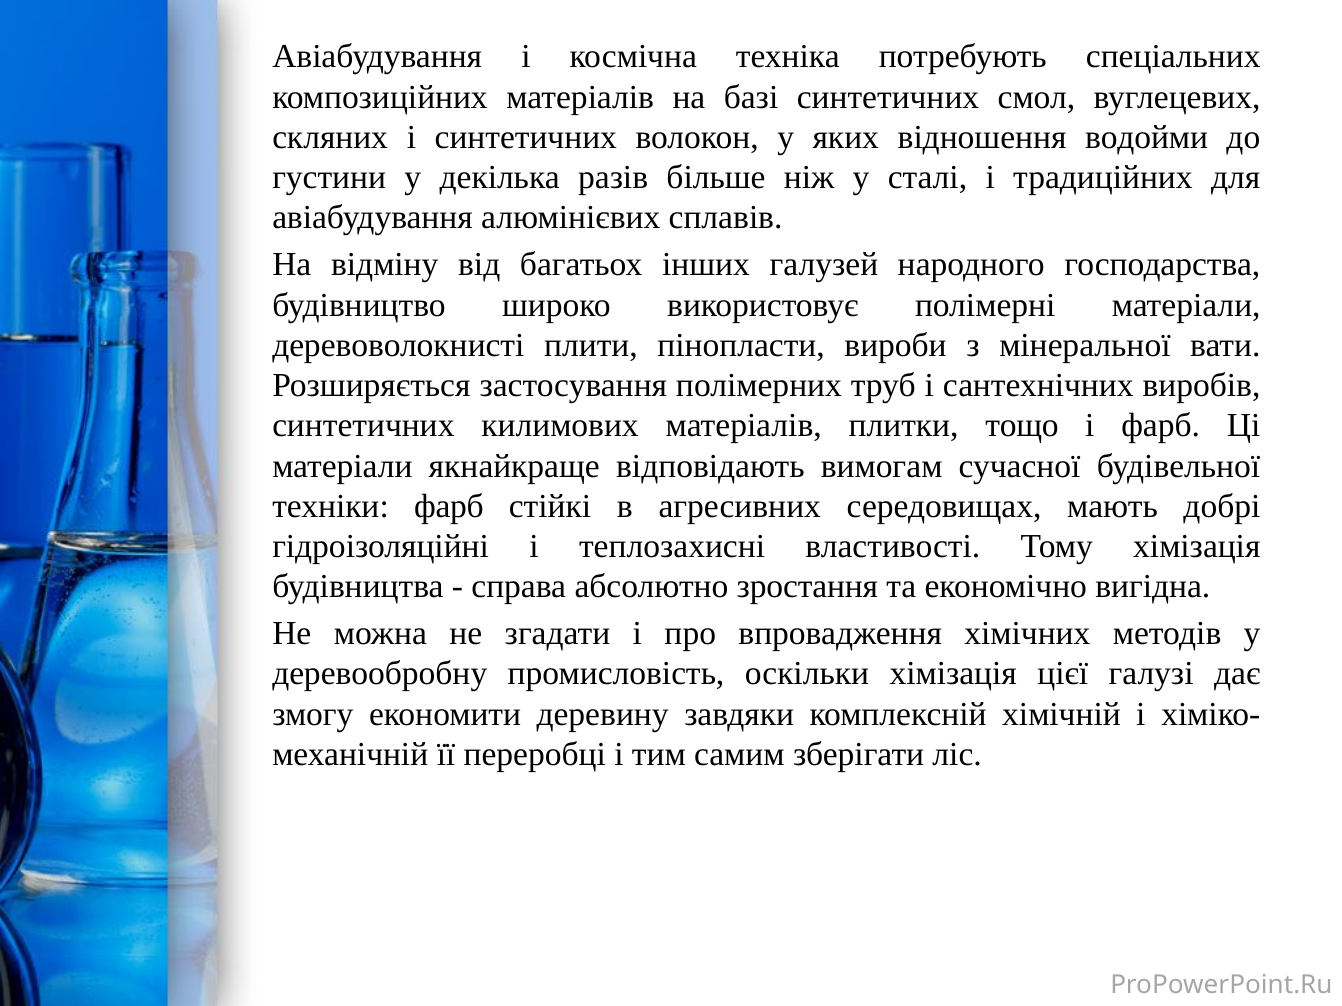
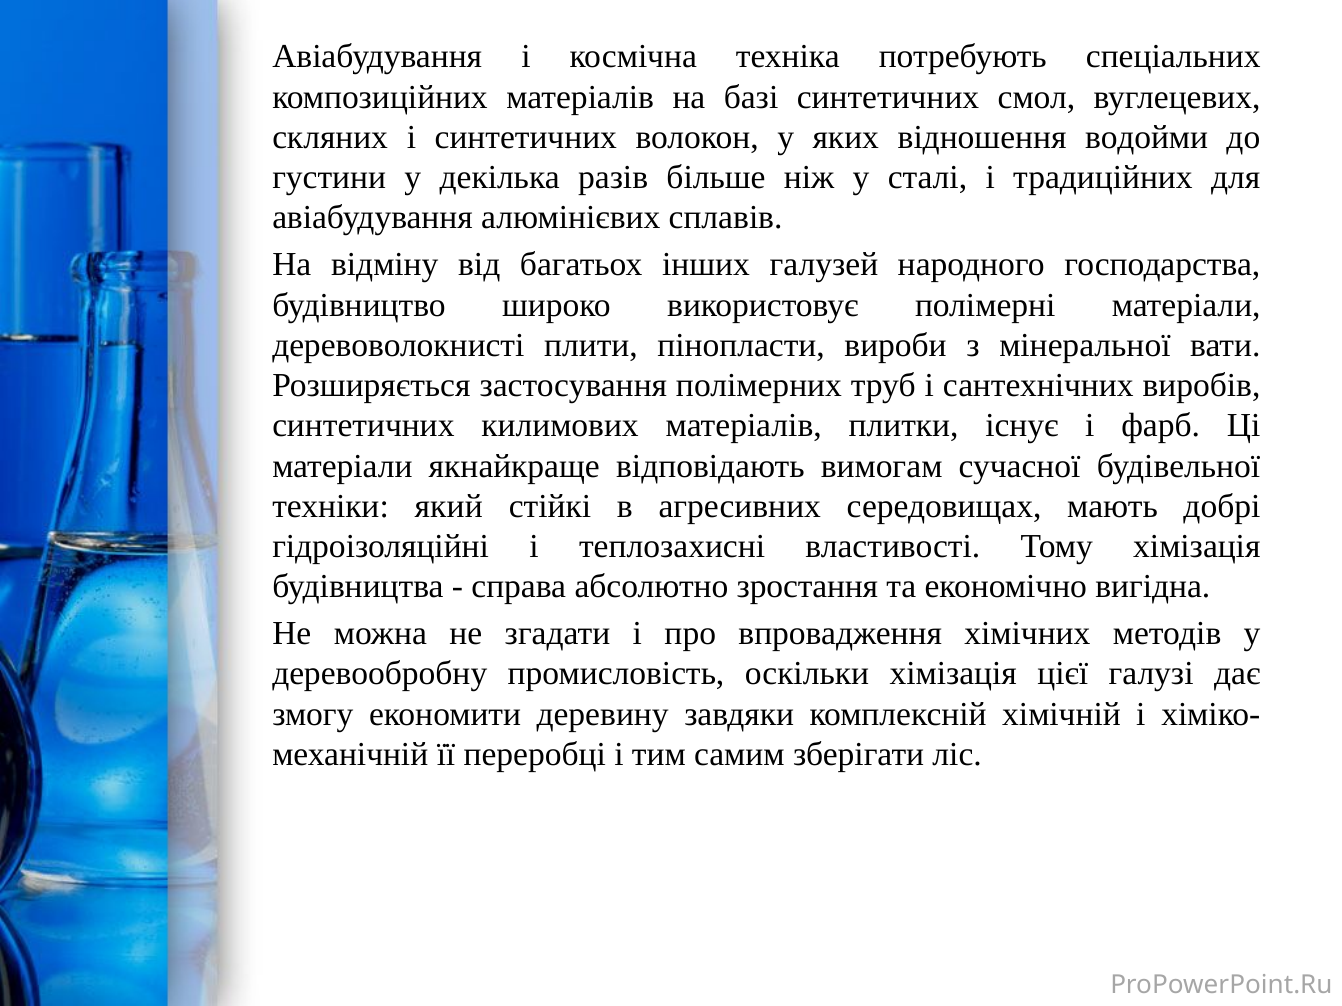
тощо: тощо -> існує
техніки фарб: фарб -> який
